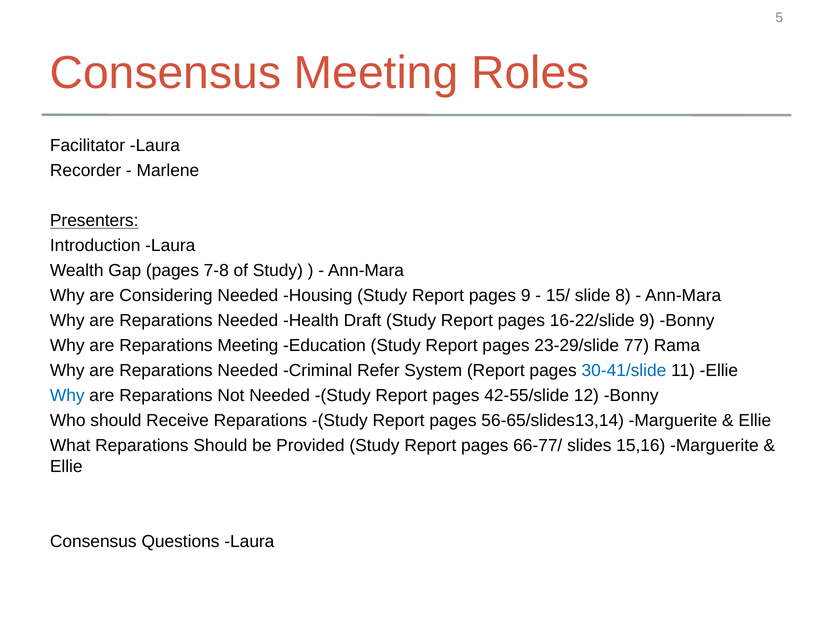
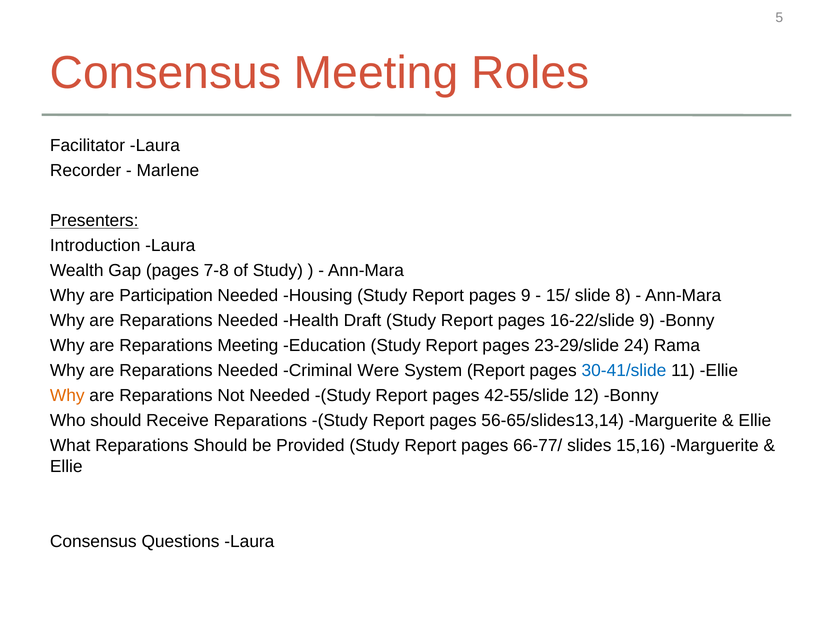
Considering: Considering -> Participation
77: 77 -> 24
Refer: Refer -> Were
Why at (67, 395) colour: blue -> orange
